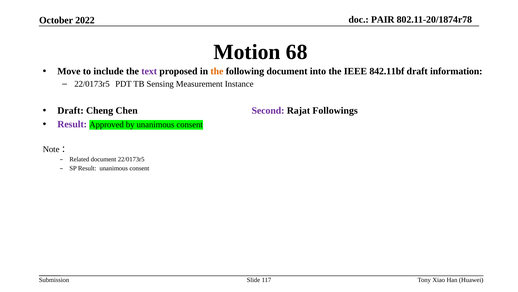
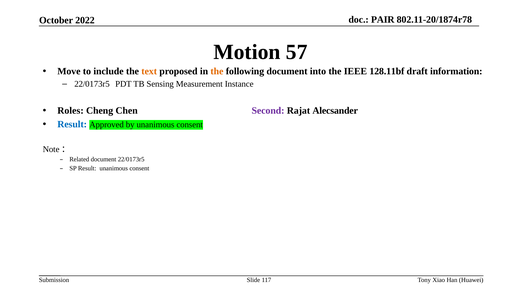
68: 68 -> 57
text colour: purple -> orange
842.11bf: 842.11bf -> 128.11bf
Draft at (70, 111): Draft -> Roles
Followings: Followings -> Alecsander
Result at (72, 124) colour: purple -> blue
